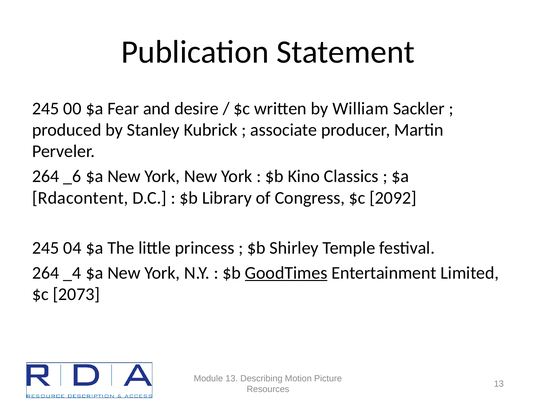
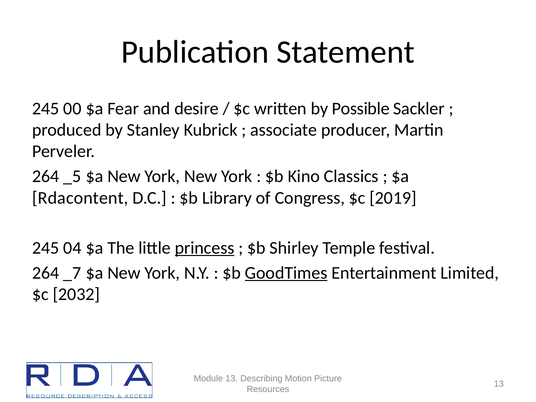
William: William -> Possible
_6: _6 -> _5
2092: 2092 -> 2019
princess underline: none -> present
_4: _4 -> _7
2073: 2073 -> 2032
